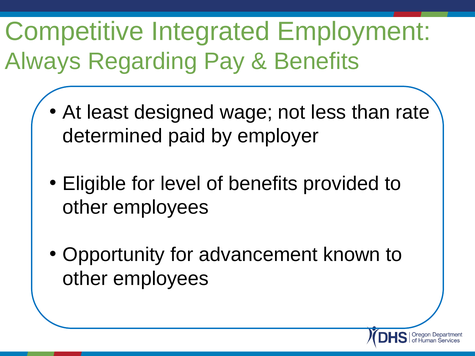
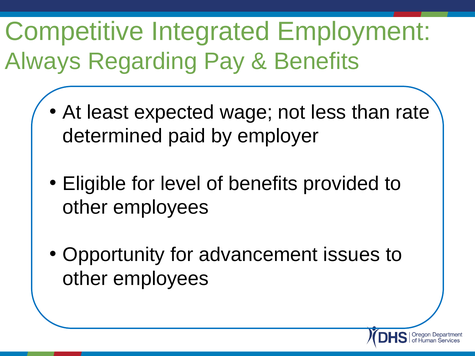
designed: designed -> expected
known: known -> issues
